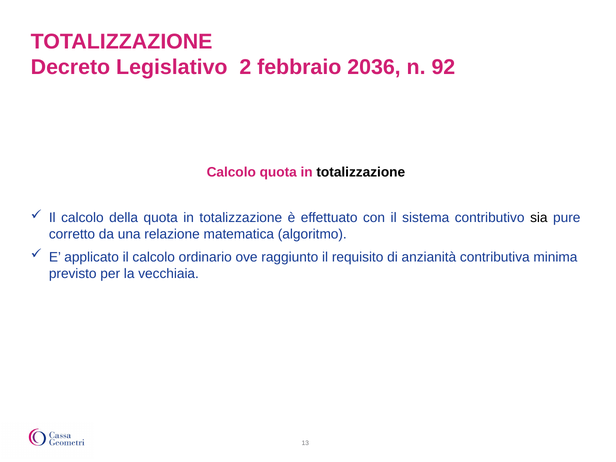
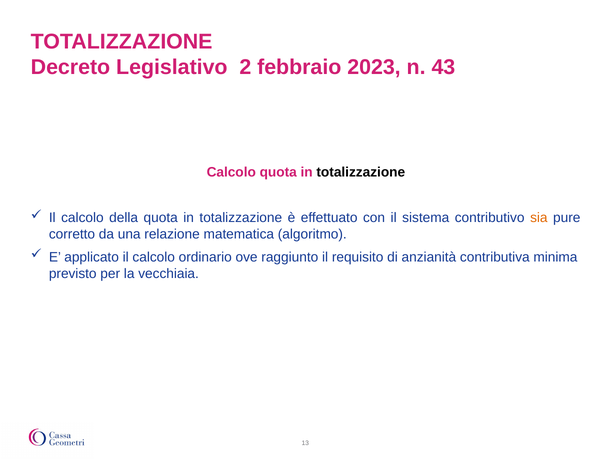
2036: 2036 -> 2023
92: 92 -> 43
sia colour: black -> orange
